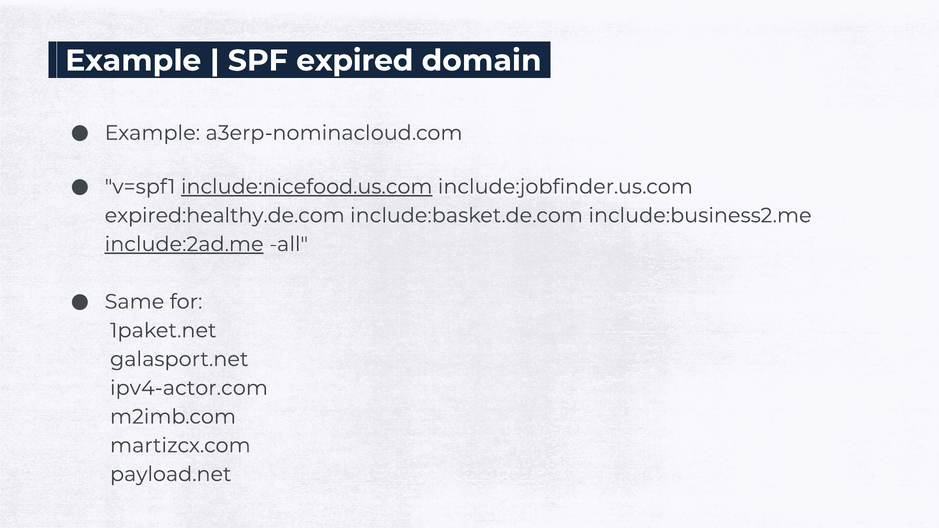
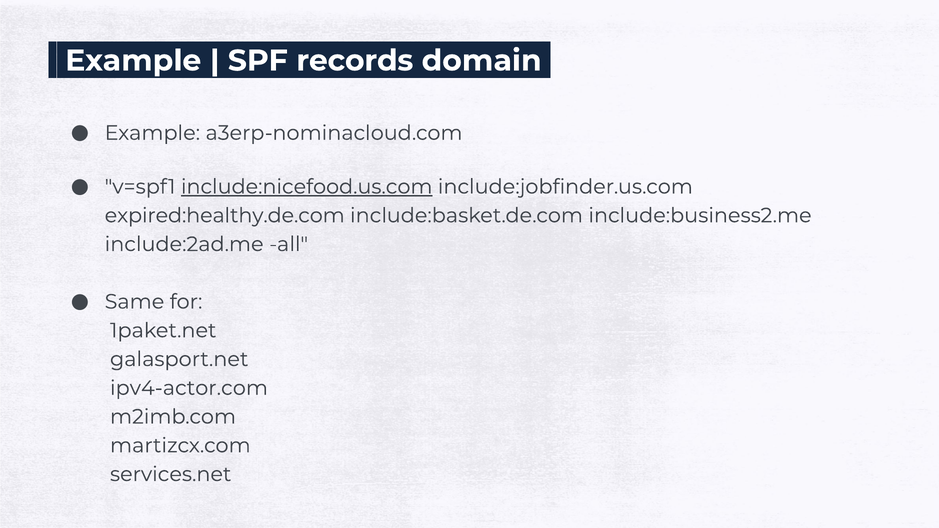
expired: expired -> records
include:2ad.me underline: present -> none
payload.net: payload.net -> services.net
